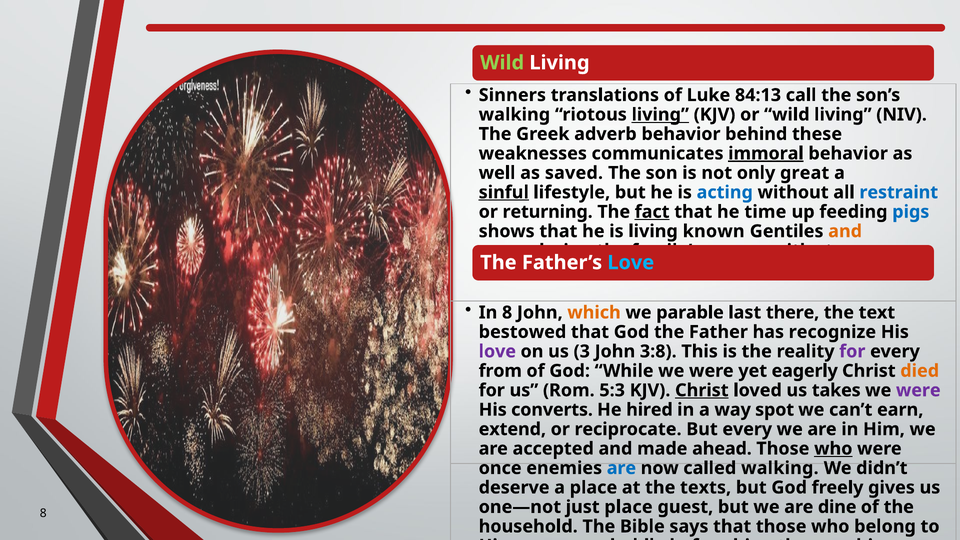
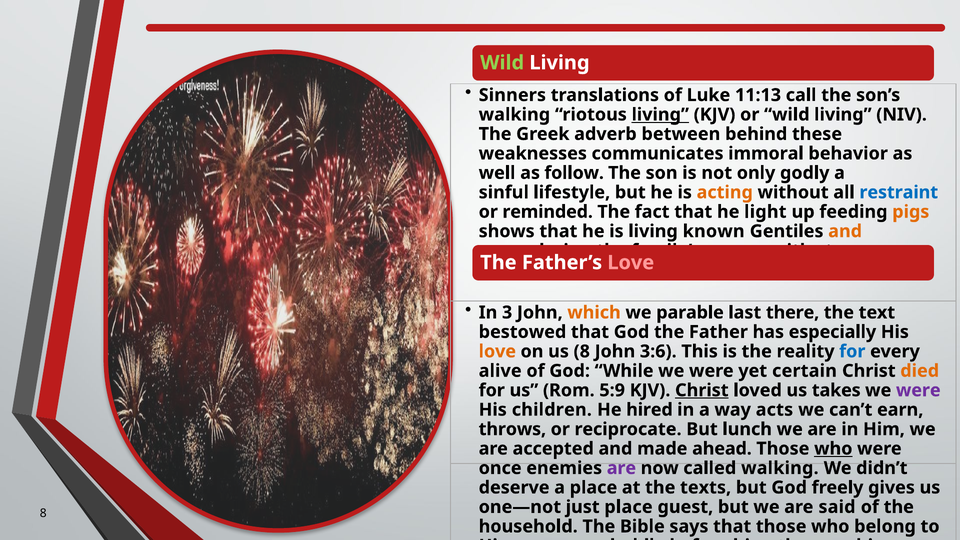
84:13: 84:13 -> 11:13
adverb behavior: behavior -> between
immoral underline: present -> none
saved: saved -> follow
great: great -> godly
sinful underline: present -> none
acting colour: blue -> orange
returning: returning -> reminded
fact underline: present -> none
time: time -> light
pigs colour: blue -> orange
Love at (631, 263) colour: light blue -> pink
In 8: 8 -> 3
recognize: recognize -> especially
love at (497, 351) colour: purple -> orange
us 3: 3 -> 8
3:8: 3:8 -> 3:6
for at (852, 351) colour: purple -> blue
from at (500, 371): from -> alive
eagerly: eagerly -> certain
5:3: 5:3 -> 5:9
converts at (552, 410): converts -> children
spot: spot -> acts
extend: extend -> throws
But every: every -> lunch
are at (621, 468) colour: blue -> purple
dine: dine -> said
